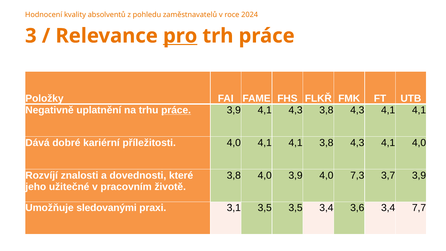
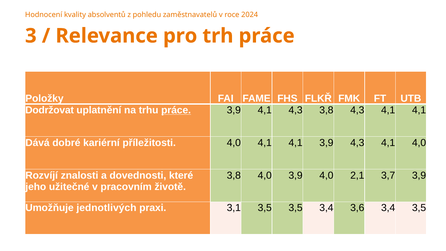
pro underline: present -> none
Negativně: Negativně -> Dodržovat
4,1 3,8: 3,8 -> 3,9
7,3: 7,3 -> 2,1
sledovanými: sledovanými -> jednotlivých
3,4 7,7: 7,7 -> 3,5
